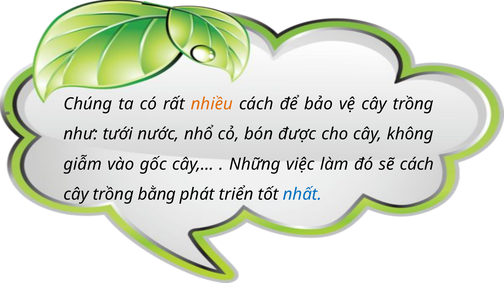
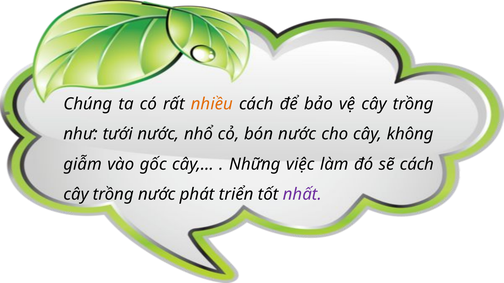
bón được: được -> nước
trồng bằng: bằng -> nước
nhất colour: blue -> purple
